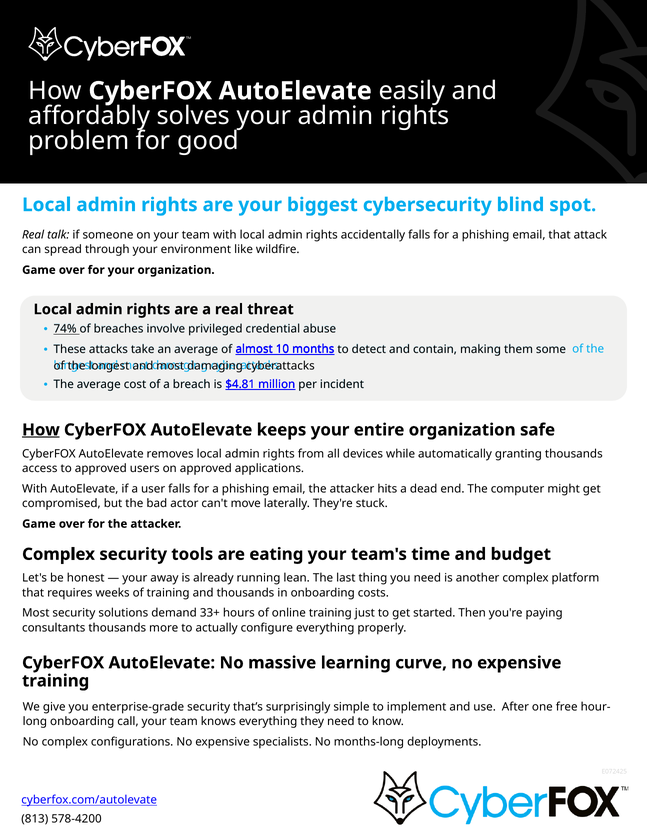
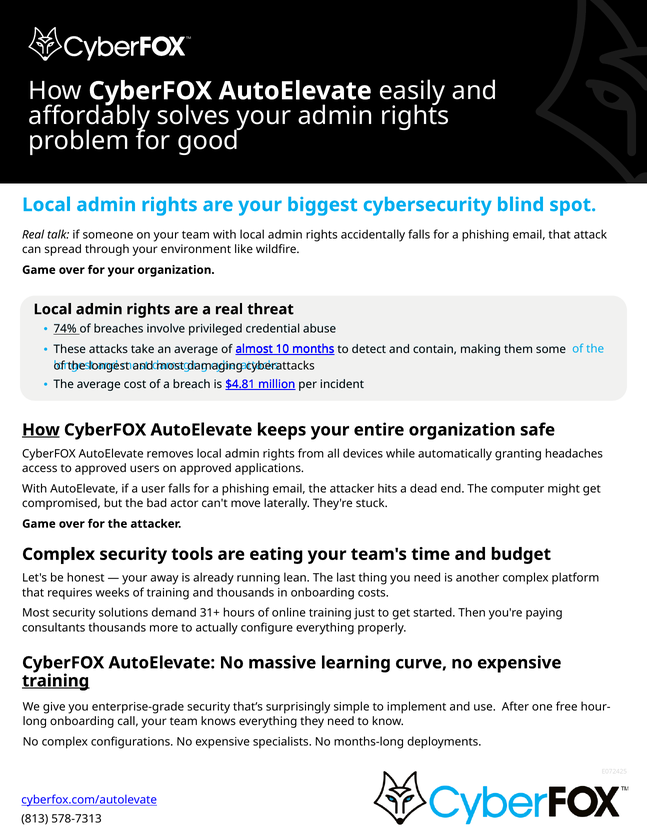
granting thousands: thousands -> headaches
33+: 33+ -> 31+
training at (56, 681) underline: none -> present
578-4200: 578-4200 -> 578-7313
